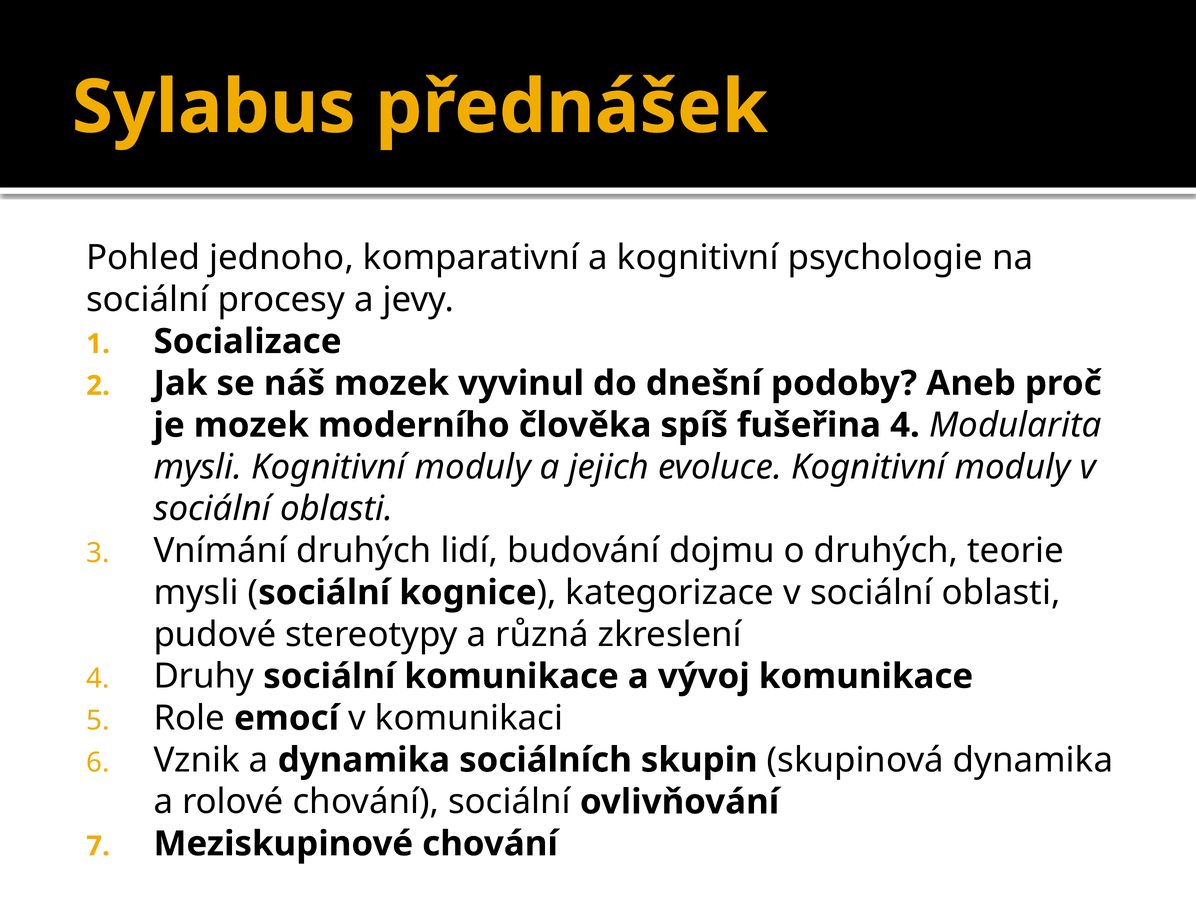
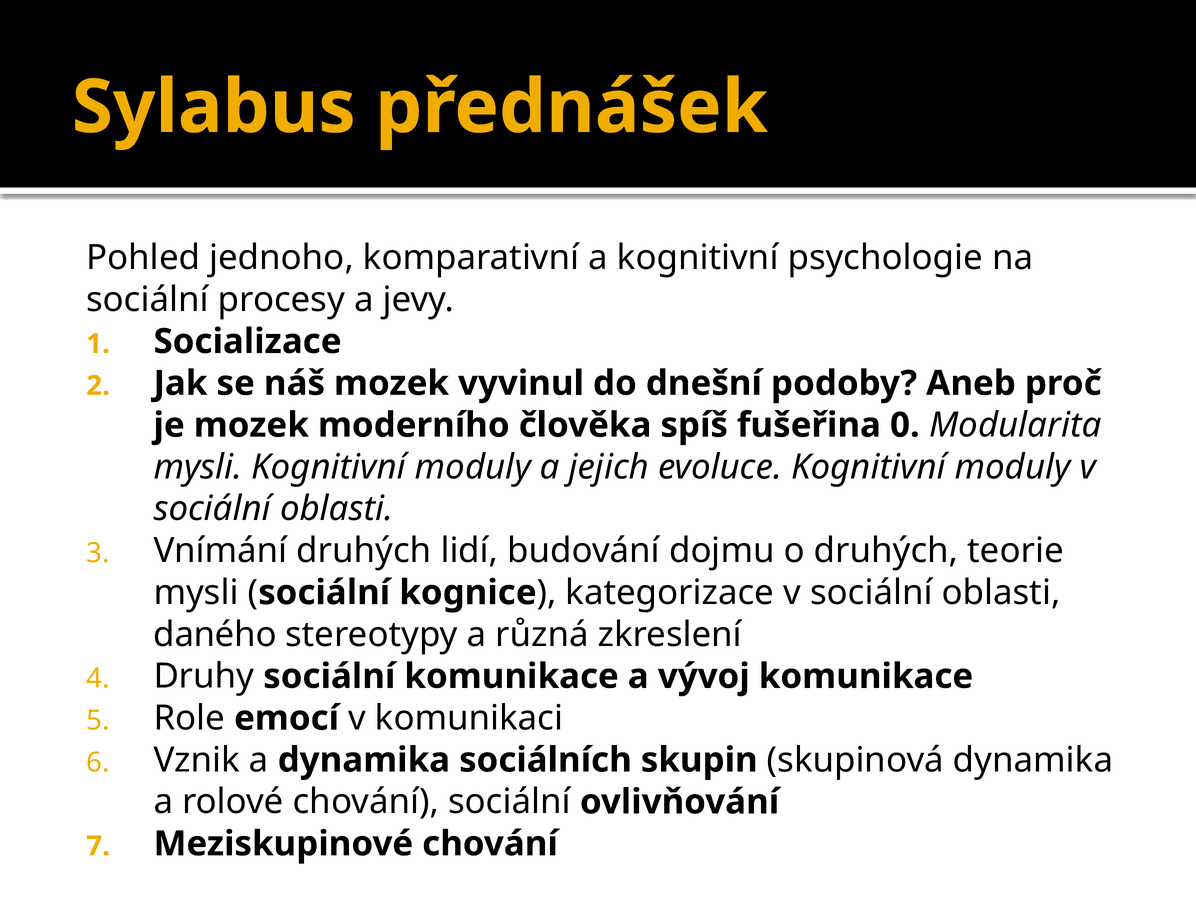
fušeřina 4: 4 -> 0
pudové: pudové -> daného
